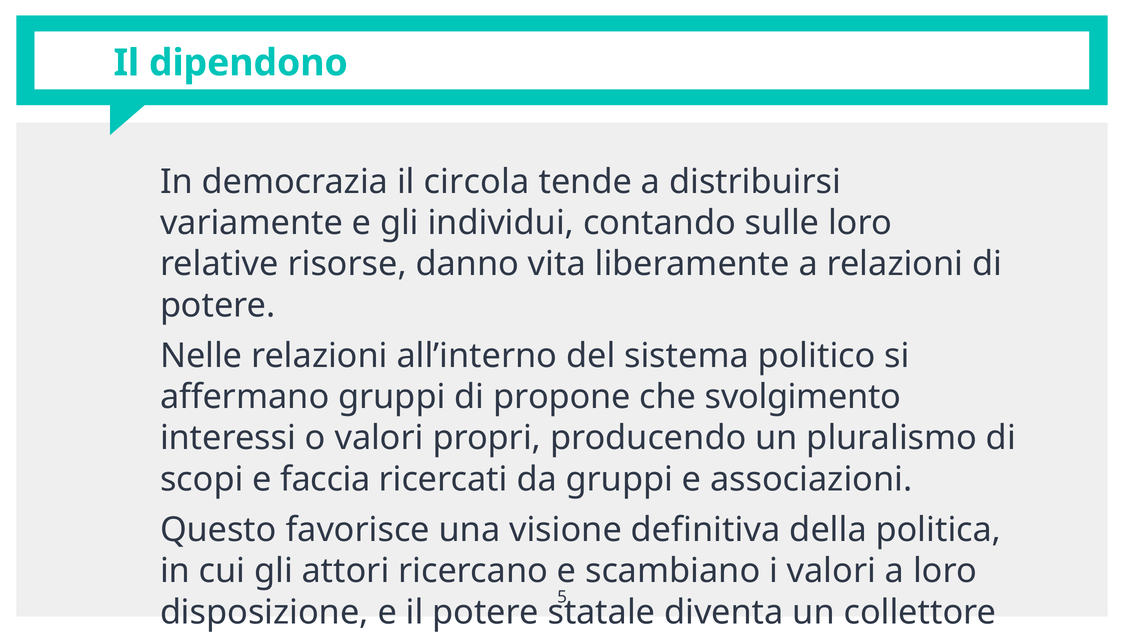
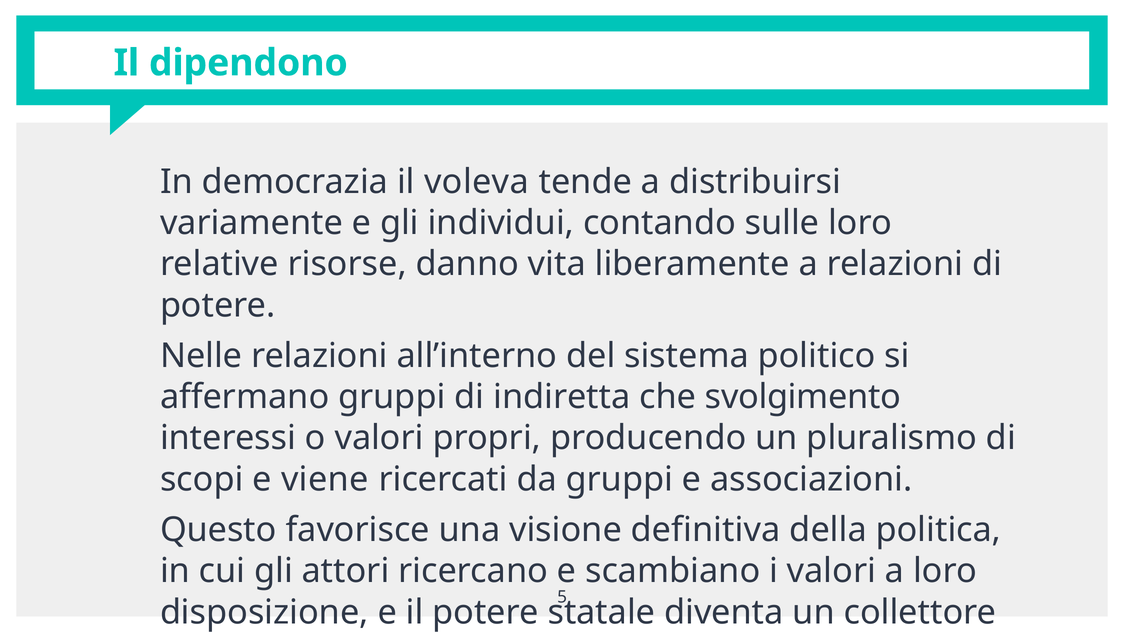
circola: circola -> voleva
propone: propone -> indiretta
faccia: faccia -> viene
